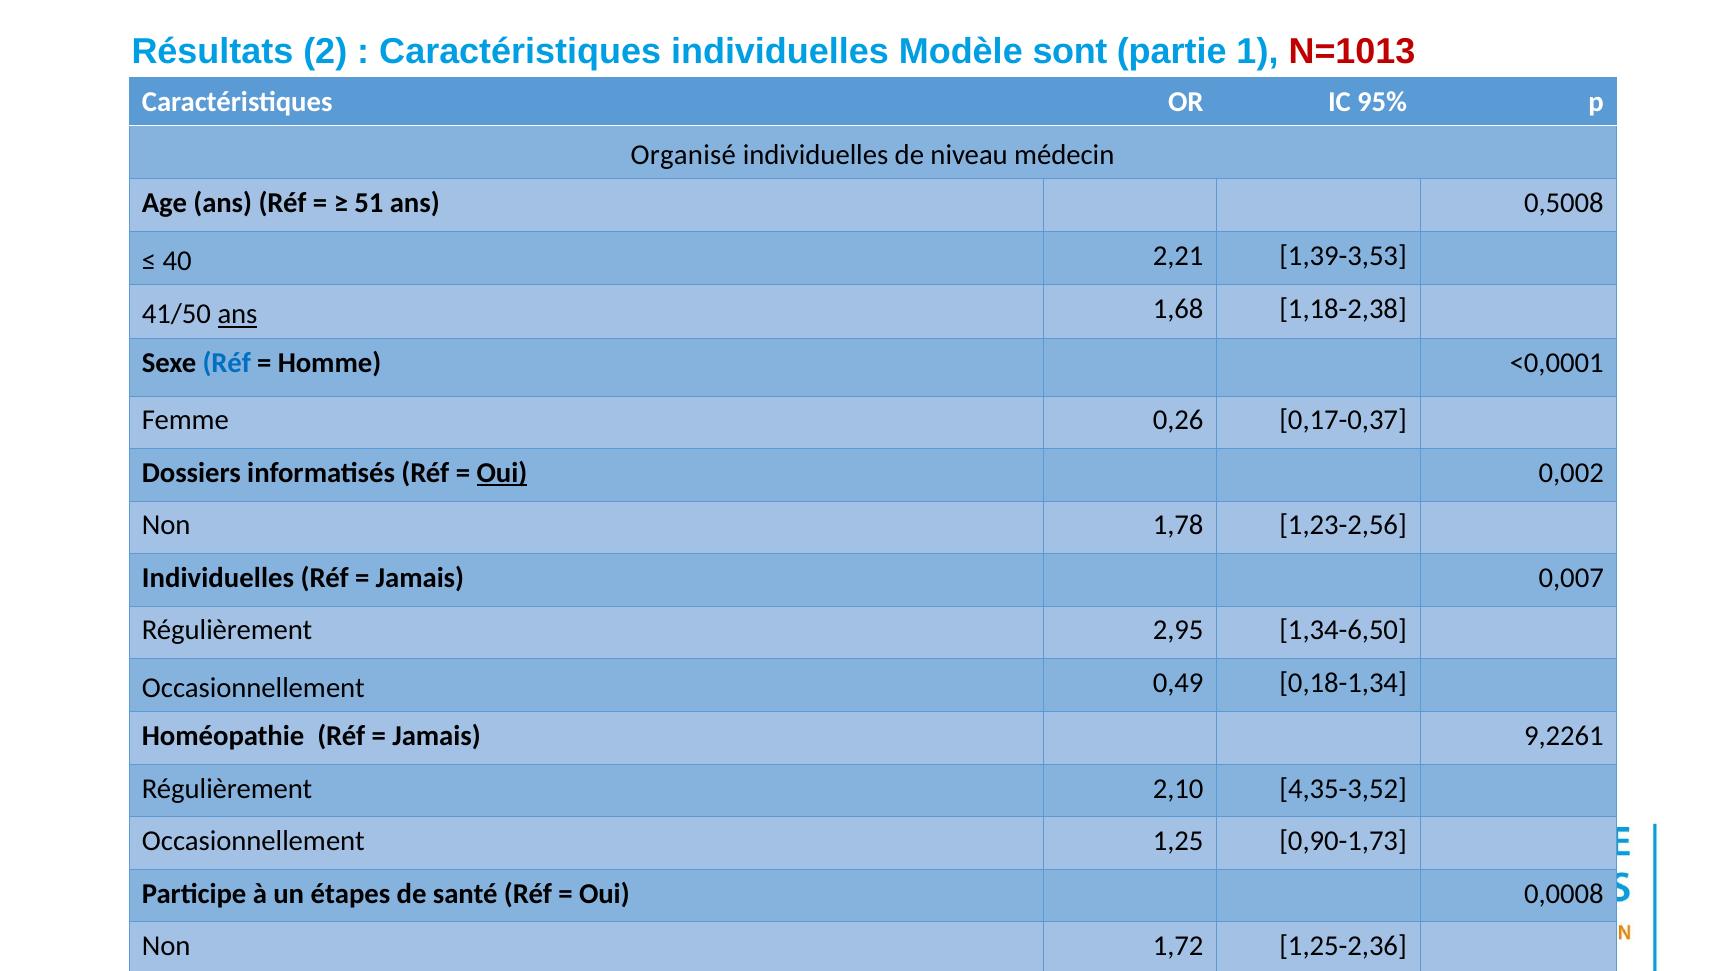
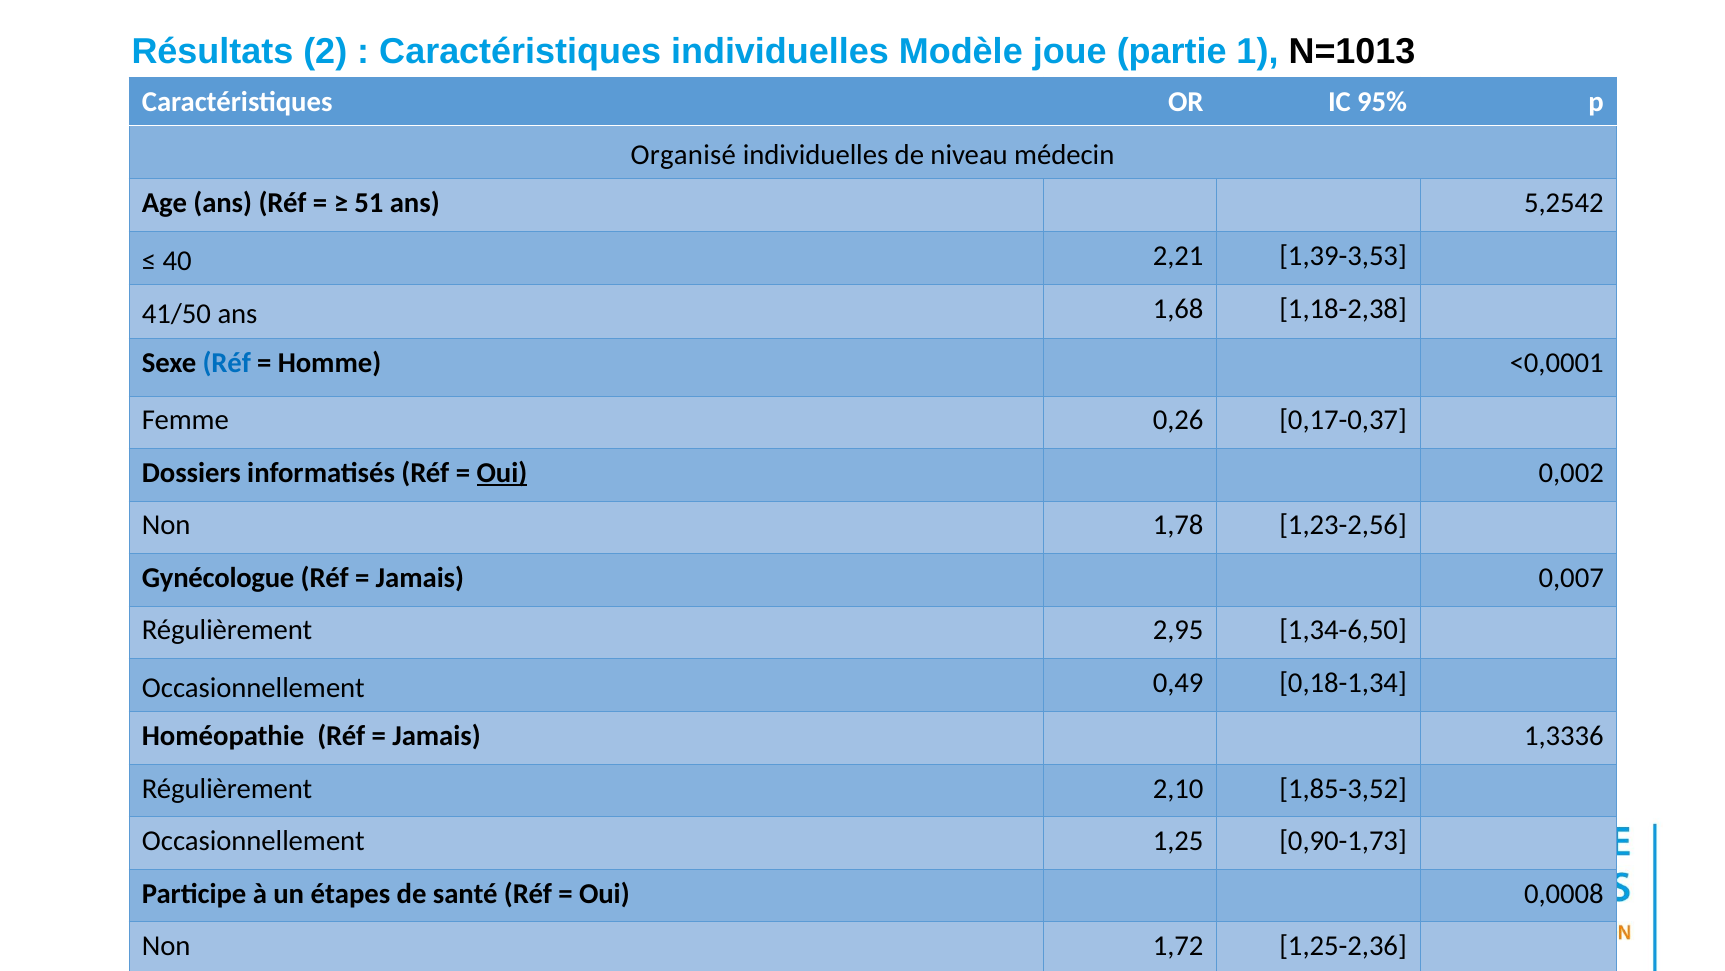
sont: sont -> joue
N=1013 colour: red -> black
0,5008: 0,5008 -> 5,2542
ans at (237, 314) underline: present -> none
Individuelles at (218, 577): Individuelles -> Gynécologue
9,2261: 9,2261 -> 1,3336
4,35-3,52: 4,35-3,52 -> 1,85-3,52
